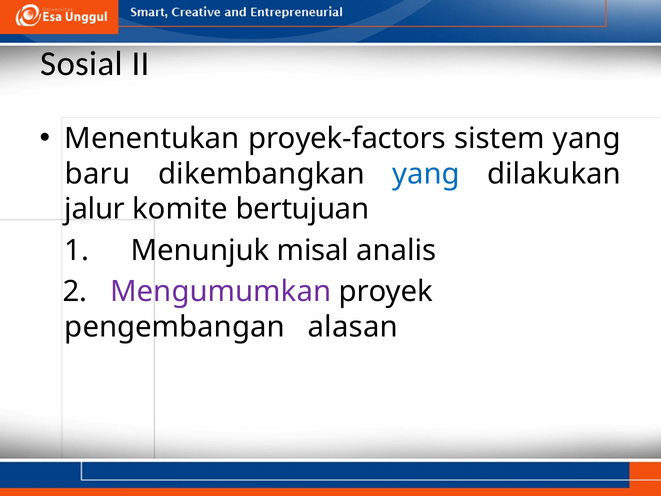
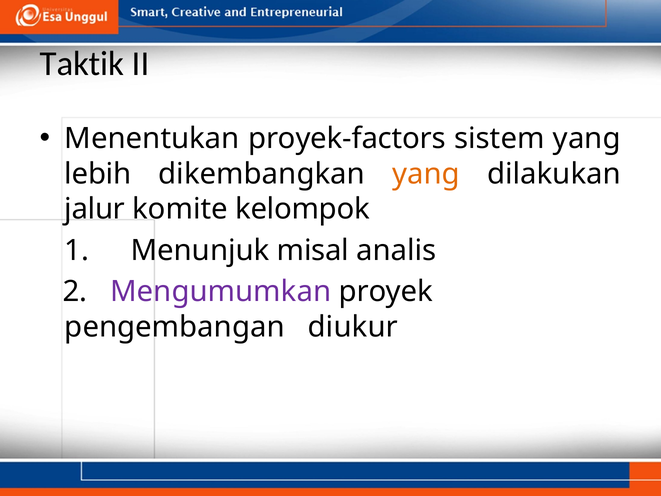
Sosial: Sosial -> Taktik
baru: baru -> lebih
yang at (426, 174) colour: blue -> orange
bertujuan: bertujuan -> kelompok
alasan: alasan -> diukur
